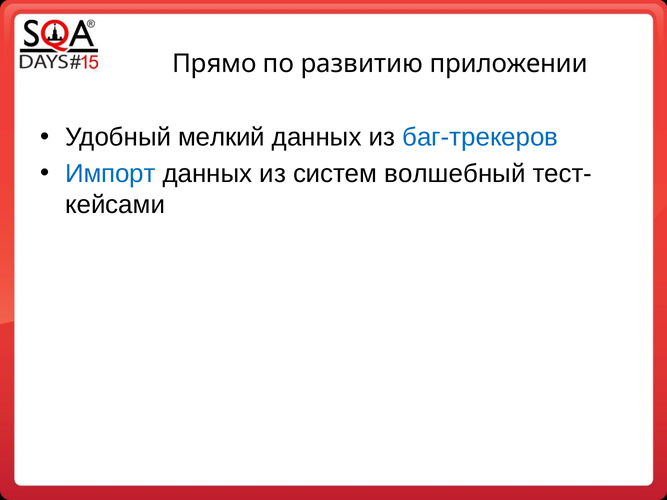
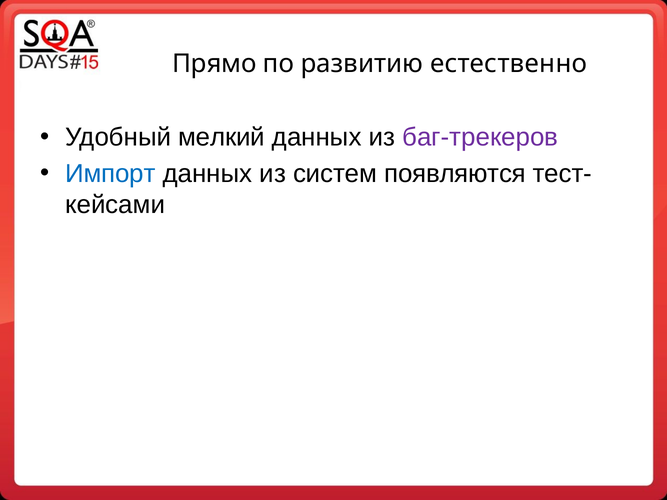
приложении: приложении -> естественно
баг-трекеров colour: blue -> purple
волшебный: волшебный -> появляются
